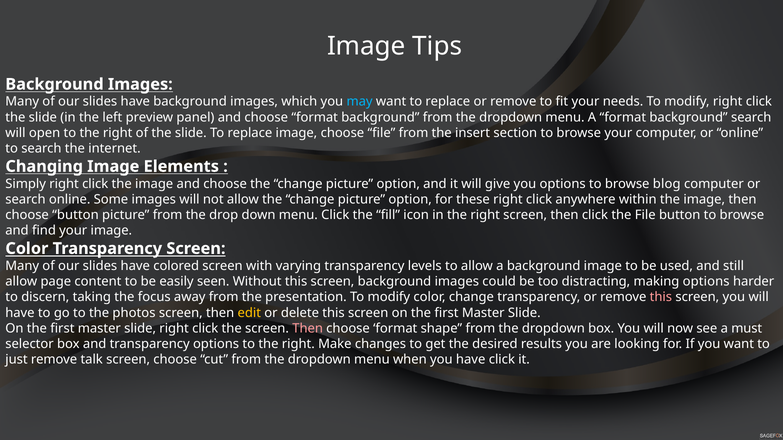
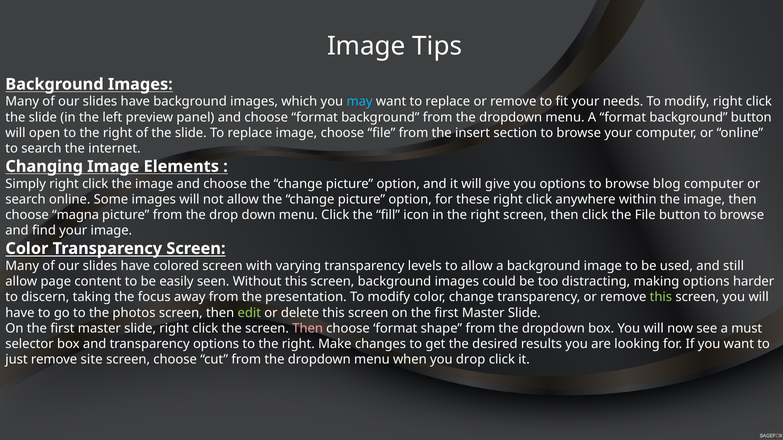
background search: search -> button
choose button: button -> magna
this at (661, 297) colour: pink -> light green
edit colour: yellow -> light green
talk: talk -> site
you have: have -> drop
